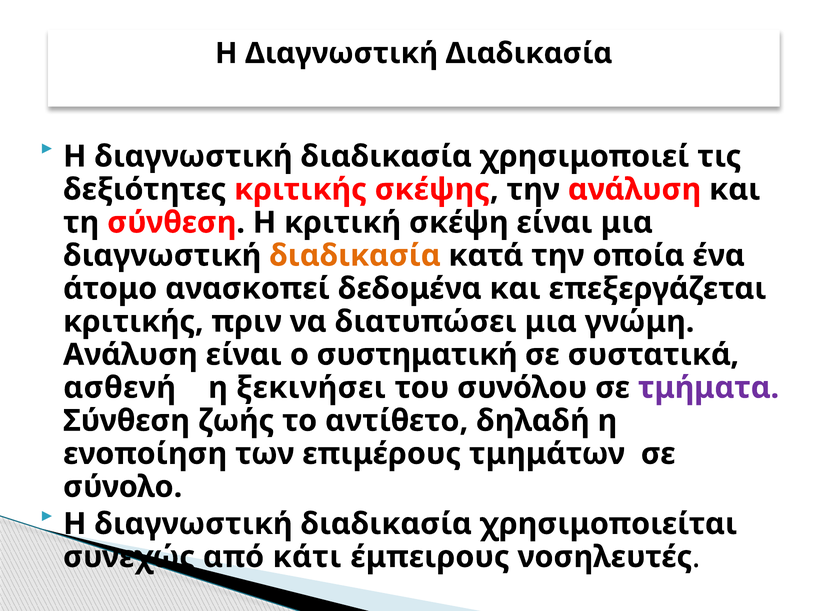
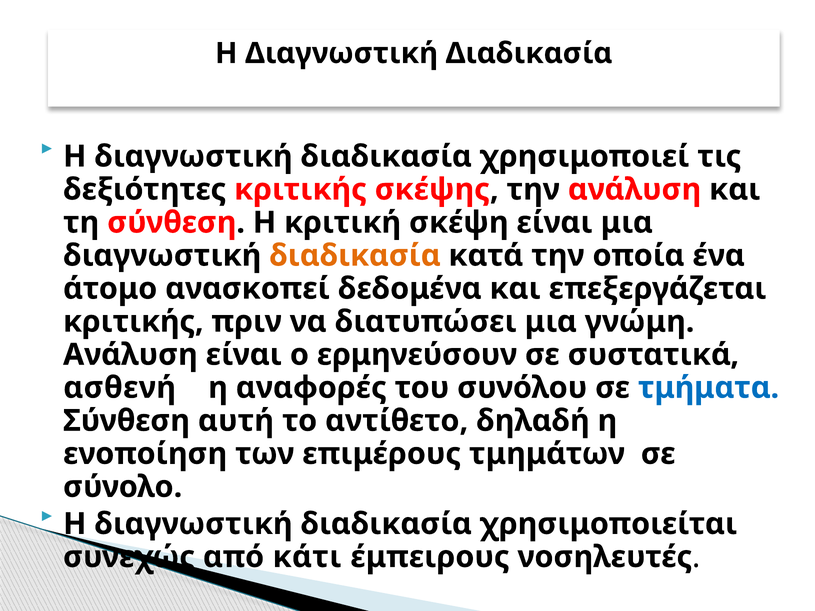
συστηματική: συστηματική -> ερμηνεύσουν
ξεκινήσει: ξεκινήσει -> αναφορές
τμήματα colour: purple -> blue
ζωής: ζωής -> αυτή
